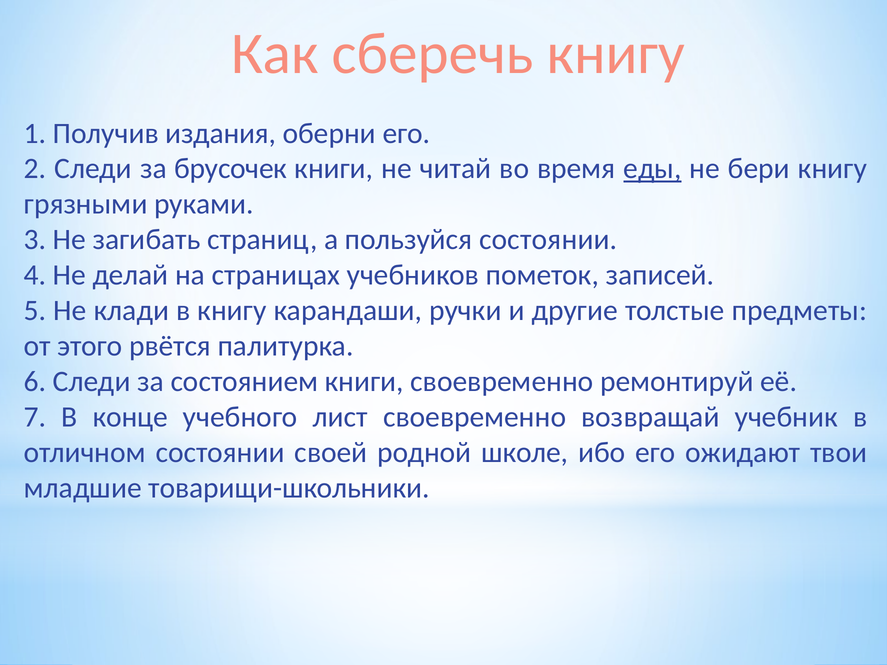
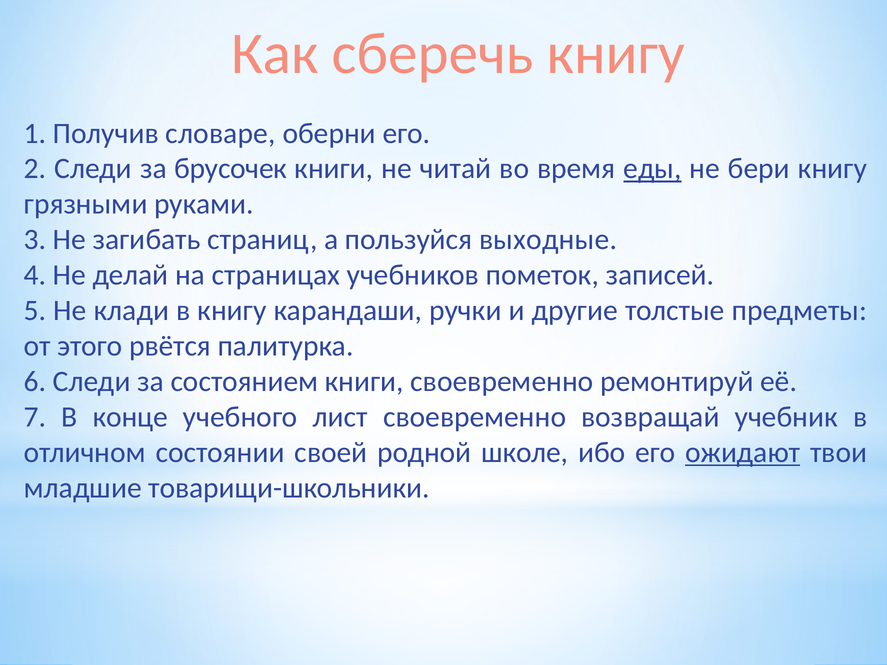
издания: издания -> словаре
пользуйся состоянии: состоянии -> выходные
ожидают underline: none -> present
